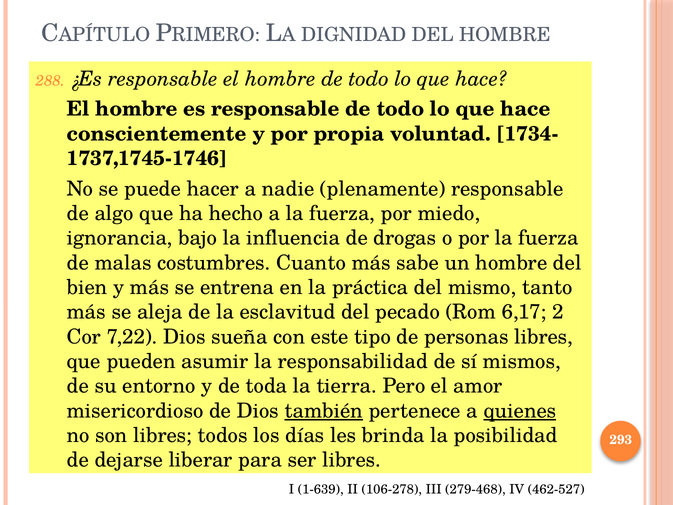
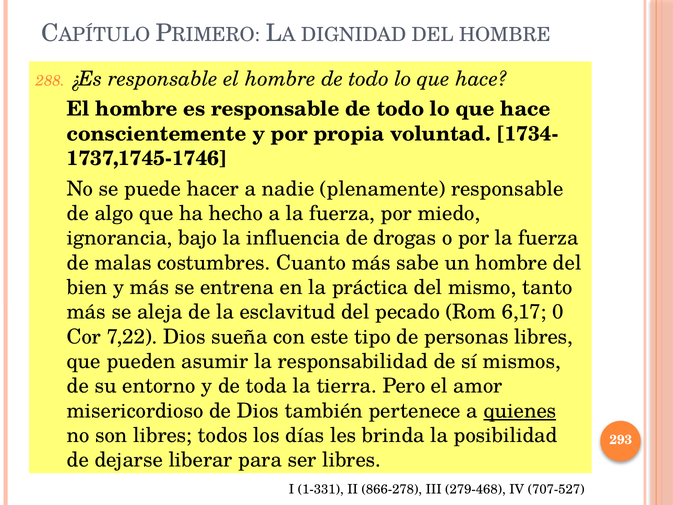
2: 2 -> 0
también underline: present -> none
1-639: 1-639 -> 1-331
106-278: 106-278 -> 866-278
462-527: 462-527 -> 707-527
